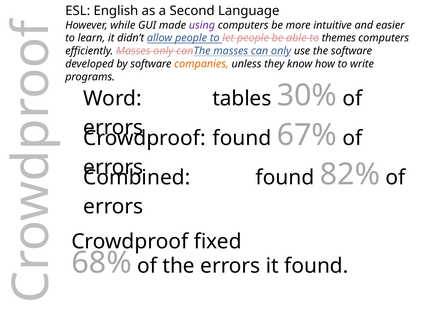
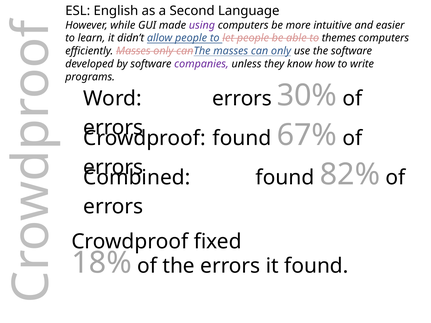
companies colour: orange -> purple
Word tables: tables -> errors
68%: 68% -> 18%
